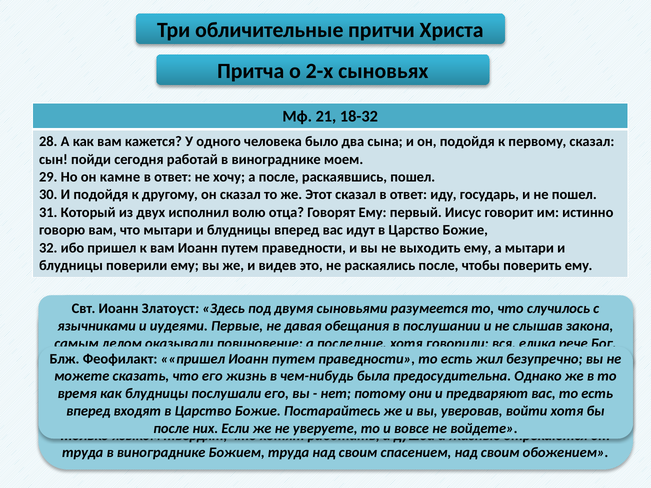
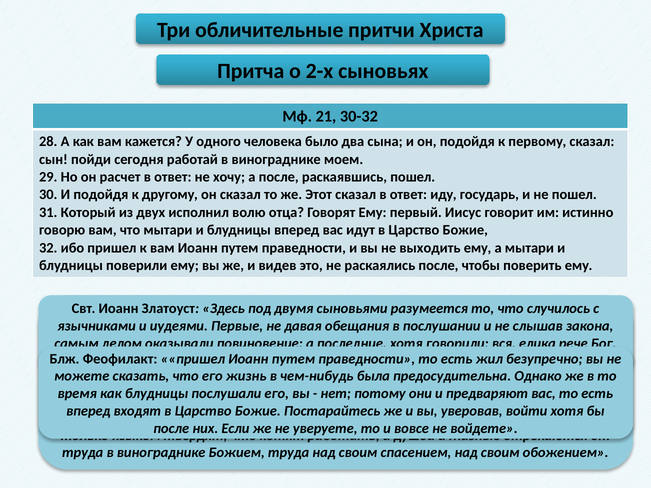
18-32: 18-32 -> 30-32
камне: камне -> расчет
